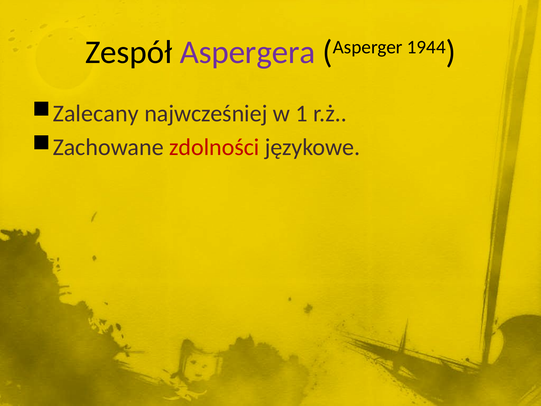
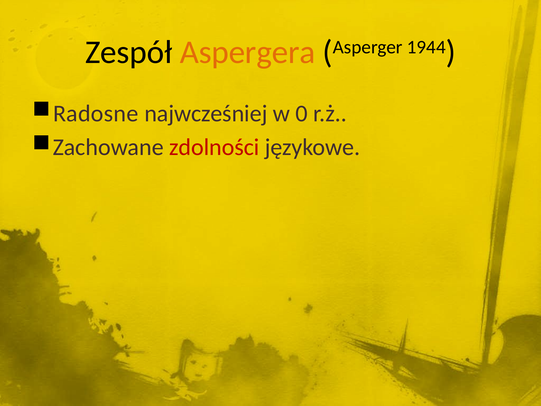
Aspergera colour: purple -> orange
Zalecany: Zalecany -> Radosne
1: 1 -> 0
